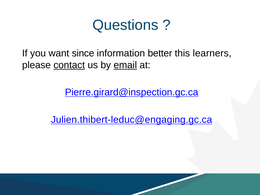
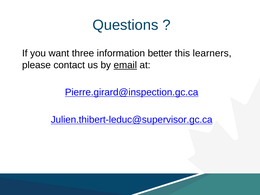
since: since -> three
contact underline: present -> none
Julien.thibert-leduc@engaging.gc.ca: Julien.thibert-leduc@engaging.gc.ca -> Julien.thibert-leduc@supervisor.gc.ca
